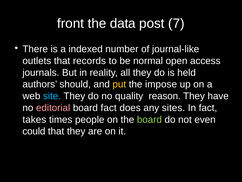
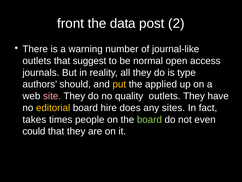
7: 7 -> 2
indexed: indexed -> warning
records: records -> suggest
held: held -> type
impose: impose -> applied
site colour: light blue -> pink
quality reason: reason -> outlets
editorial colour: pink -> yellow
board fact: fact -> hire
